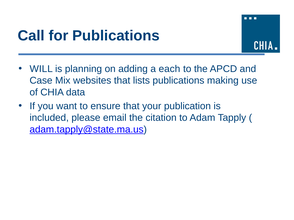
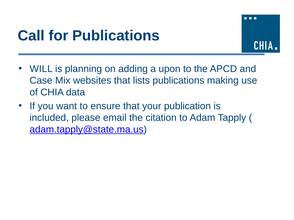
each: each -> upon
